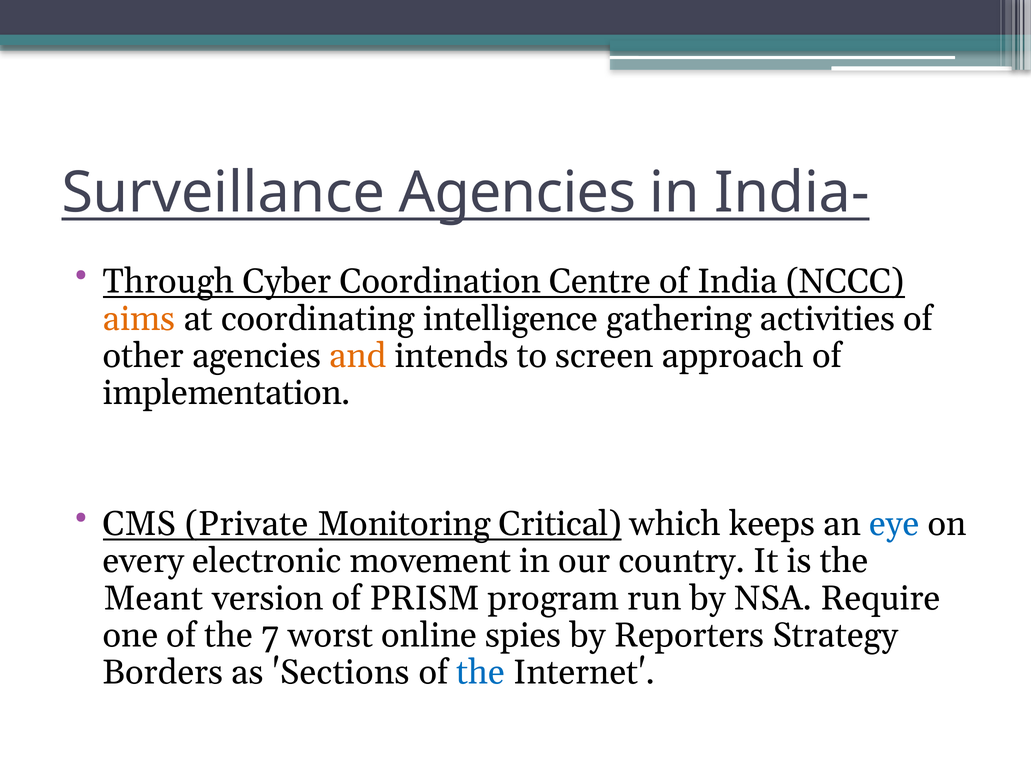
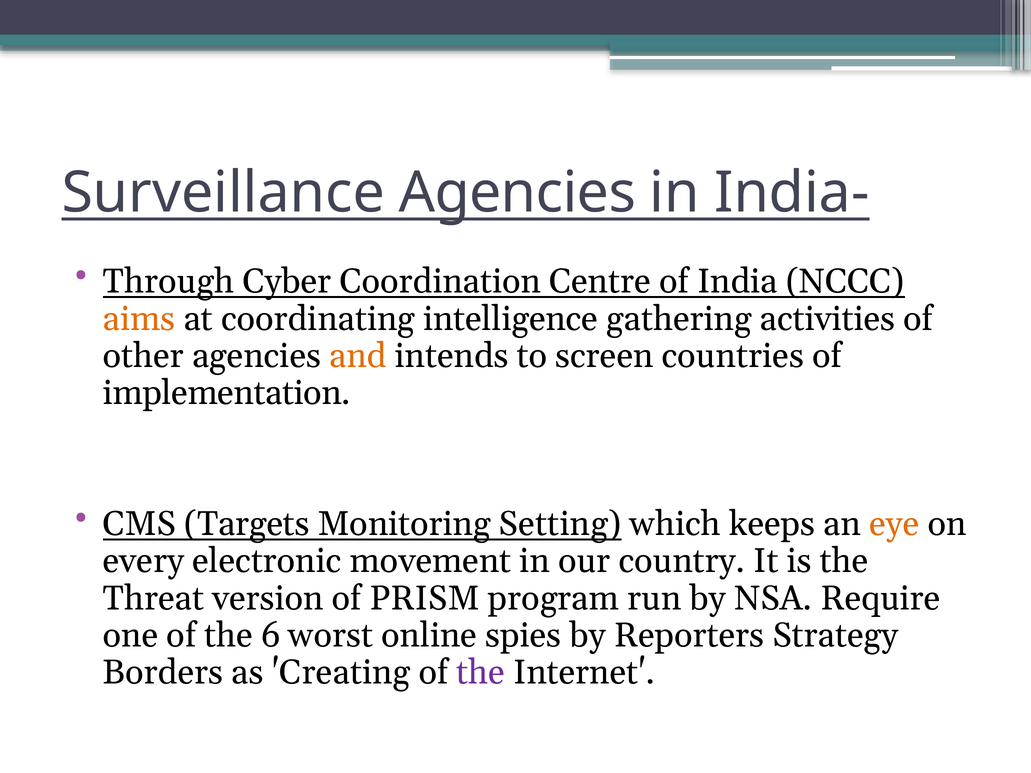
approach: approach -> countries
Private: Private -> Targets
Critical: Critical -> Setting
eye colour: blue -> orange
Meant: Meant -> Threat
7: 7 -> 6
Sections: Sections -> Creating
the at (481, 673) colour: blue -> purple
